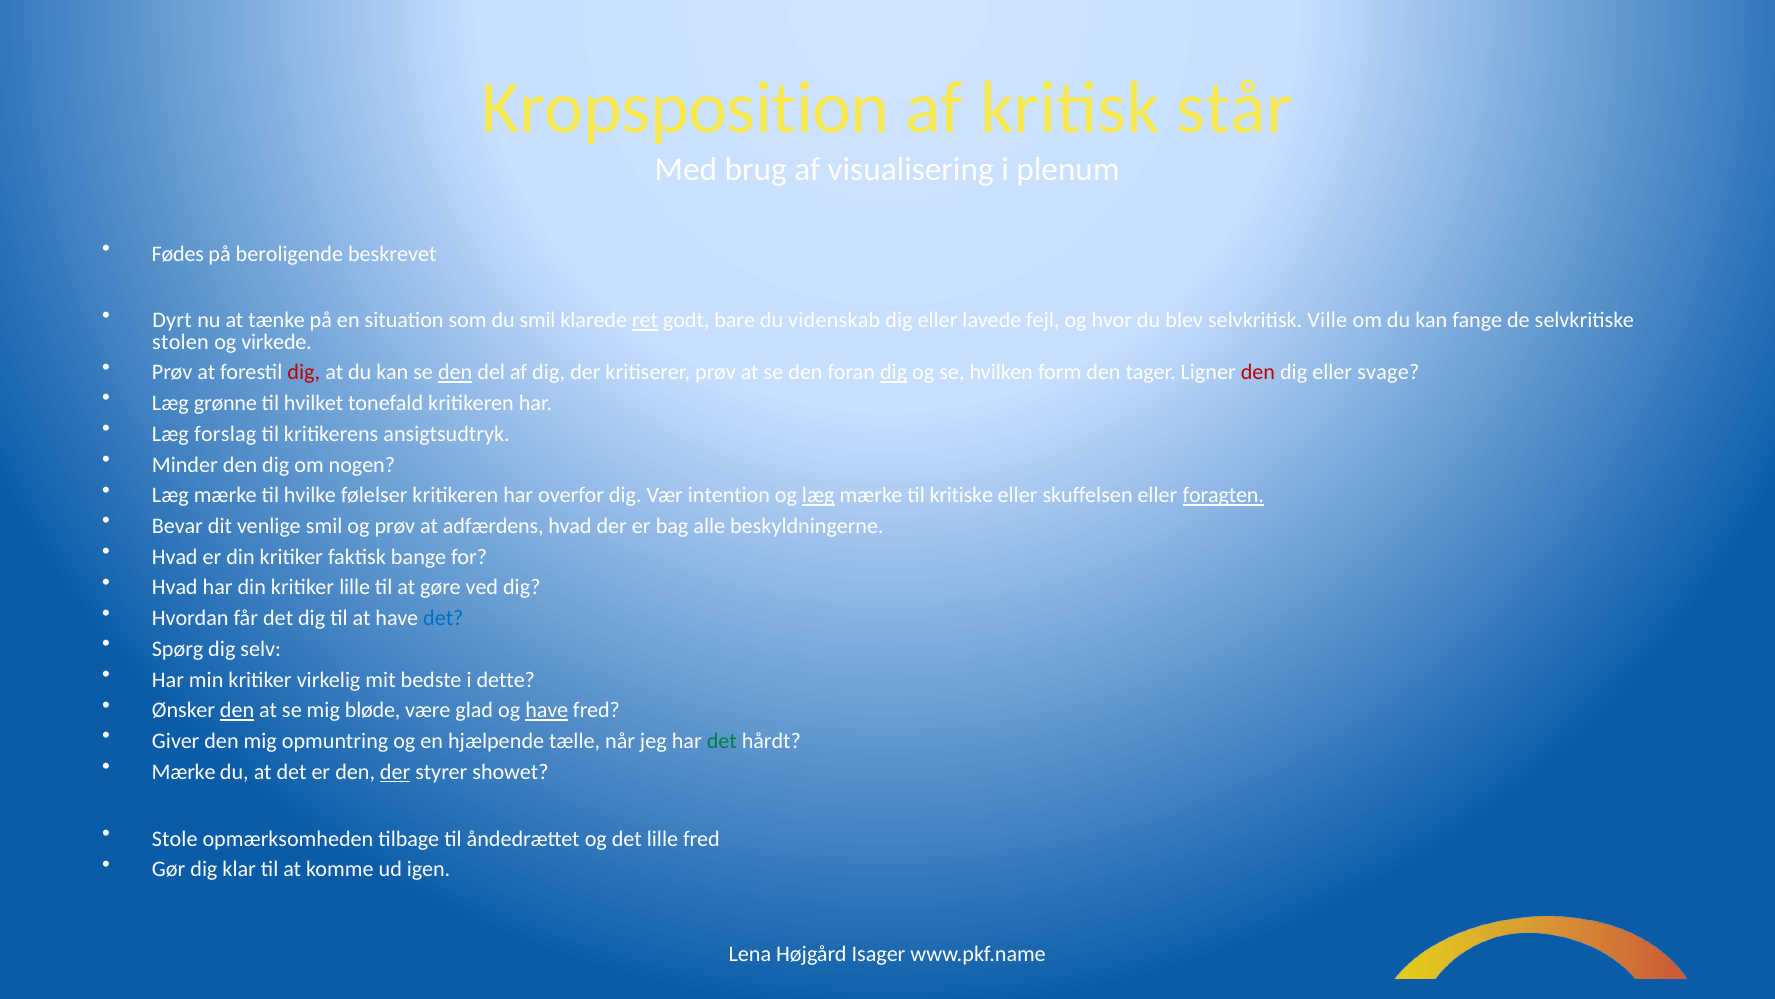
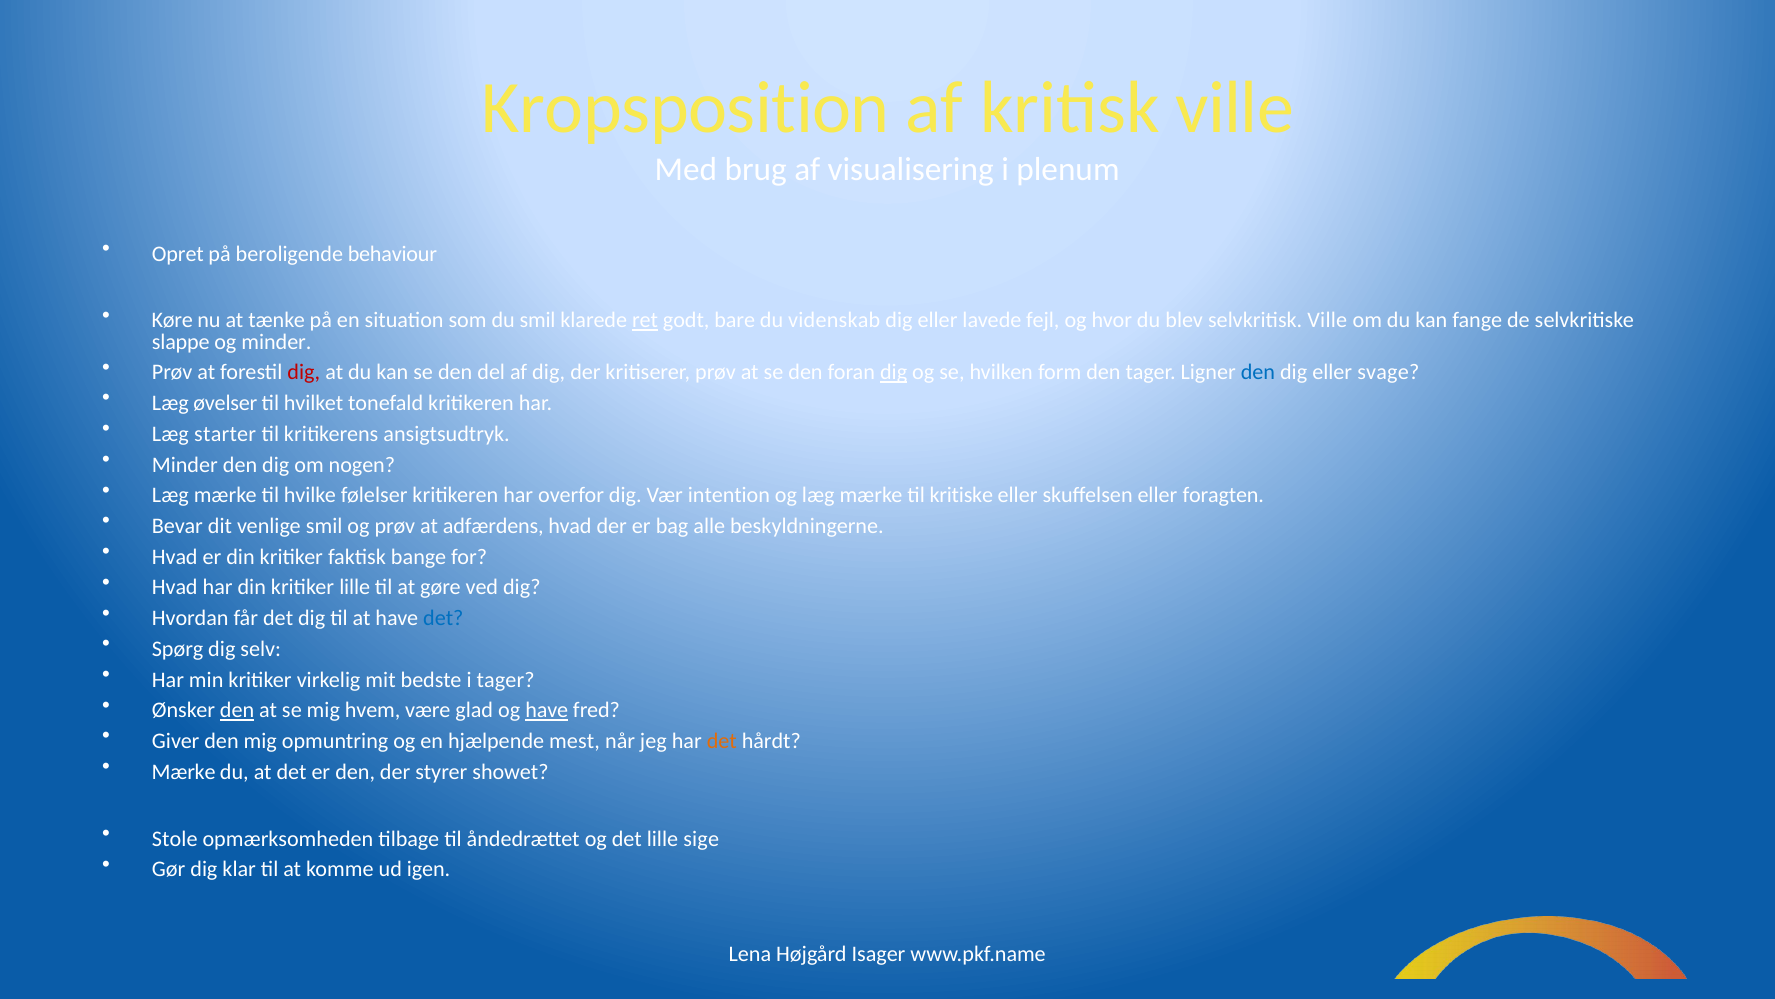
kritisk står: står -> ville
Fødes: Fødes -> Opret
beskrevet: beskrevet -> behaviour
Dyrt: Dyrt -> Køre
stolen: stolen -> slappe
og virkede: virkede -> minder
den at (455, 372) underline: present -> none
den at (1258, 372) colour: red -> blue
grønne: grønne -> øvelser
forslag: forslag -> starter
læg at (818, 495) underline: present -> none
foragten underline: present -> none
i dette: dette -> tager
bløde: bløde -> hvem
tælle: tælle -> mest
det at (722, 741) colour: green -> orange
der at (395, 772) underline: present -> none
lille fred: fred -> sige
